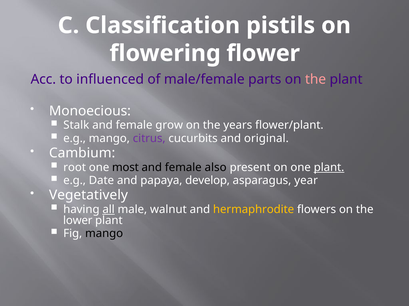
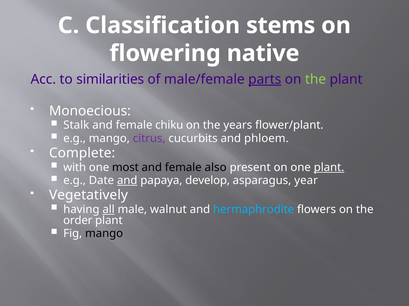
pistils: pistils -> stems
flower: flower -> native
influenced: influenced -> similarities
parts underline: none -> present
the at (316, 80) colour: pink -> light green
grow: grow -> chiku
original: original -> phloem
Cambium: Cambium -> Complete
root: root -> with
and at (127, 181) underline: none -> present
hermaphrodite colour: yellow -> light blue
lower: lower -> order
